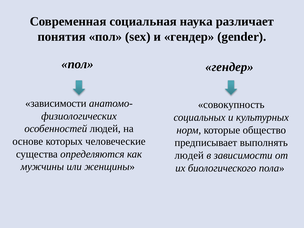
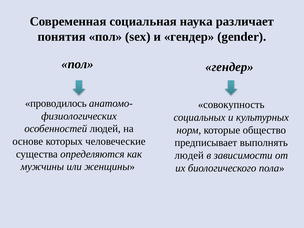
зависимости at (56, 103): зависимости -> проводилось
